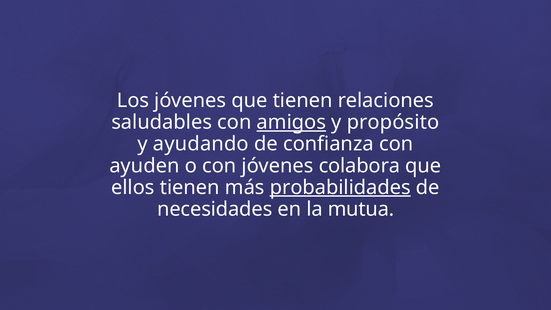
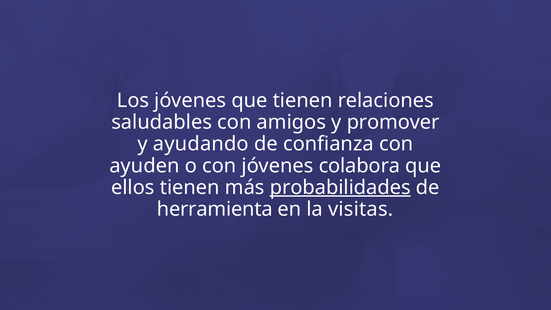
amigos underline: present -> none
propósito: propósito -> promover
necesidades: necesidades -> herramienta
mutua: mutua -> visitas
